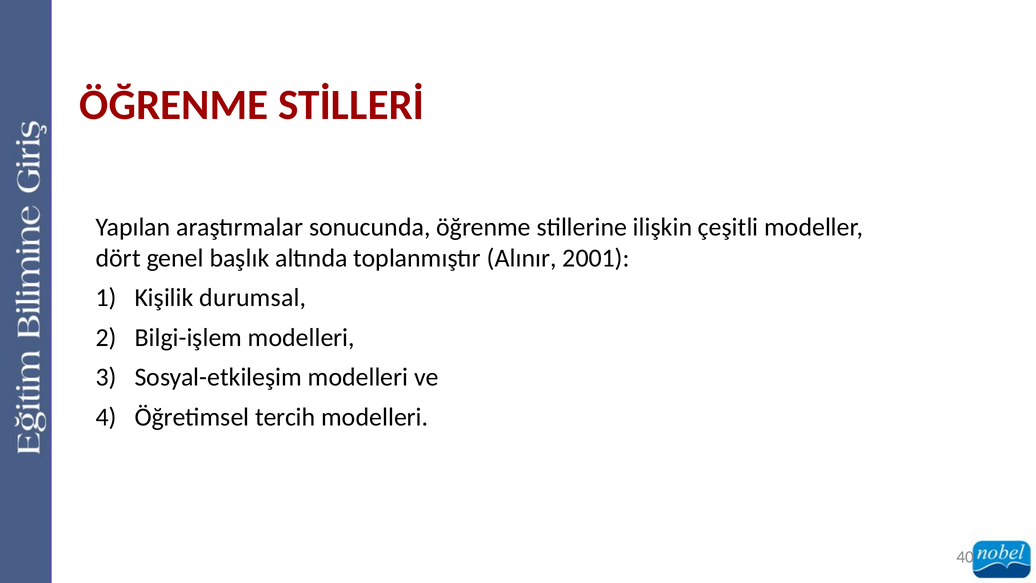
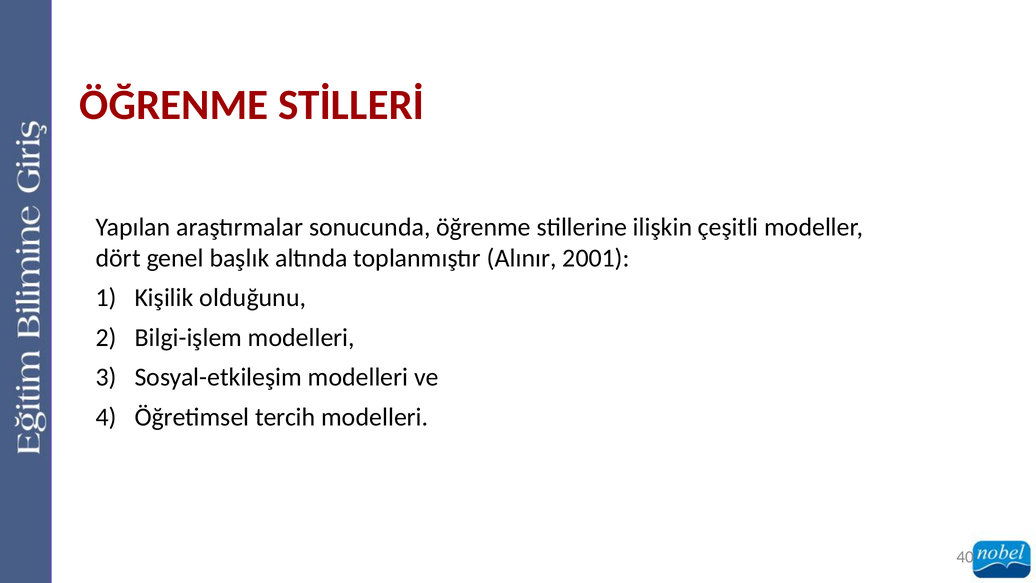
durumsal: durumsal -> olduğunu
